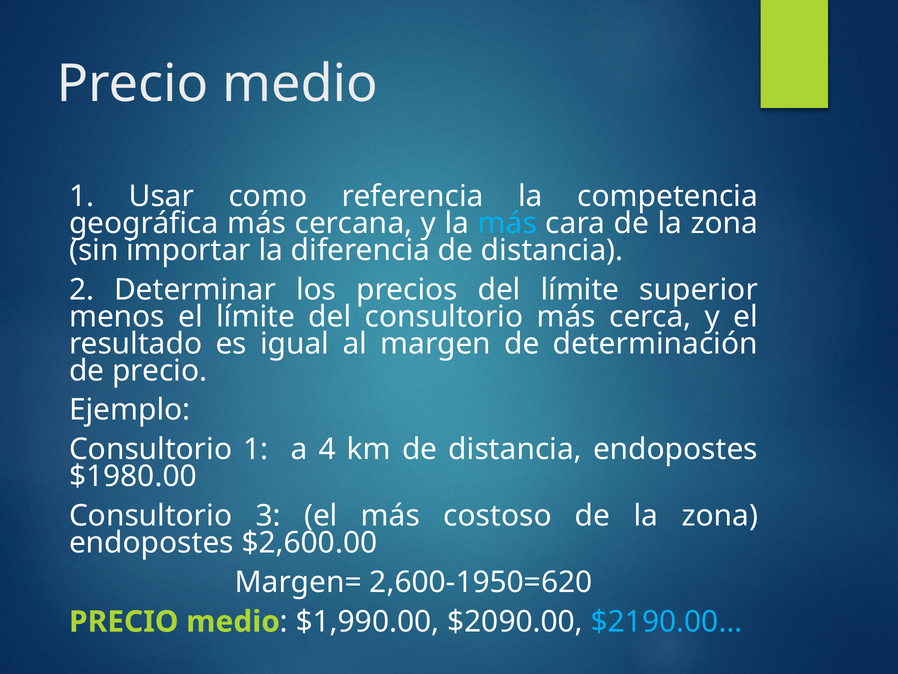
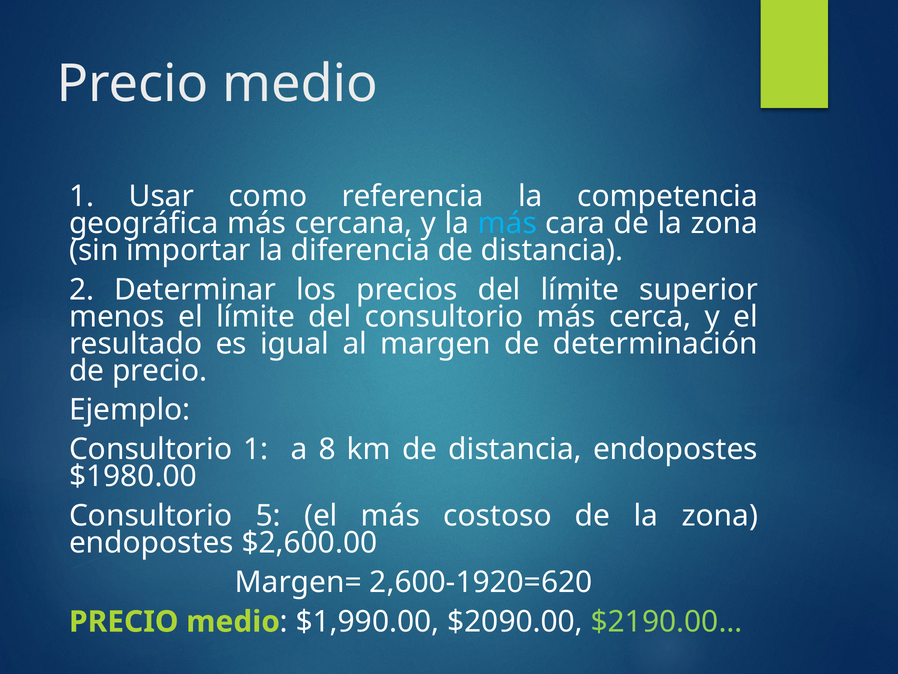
4: 4 -> 8
3: 3 -> 5
2,600-1950=620: 2,600-1950=620 -> 2,600-1920=620
$2190.00… colour: light blue -> light green
